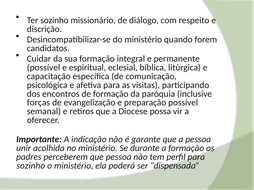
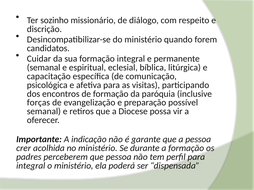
possível at (44, 68): possível -> semanal
unir: unir -> crer
sozinho at (31, 166): sozinho -> integral
